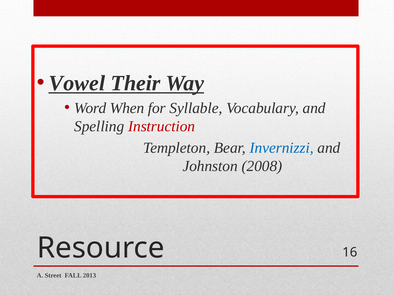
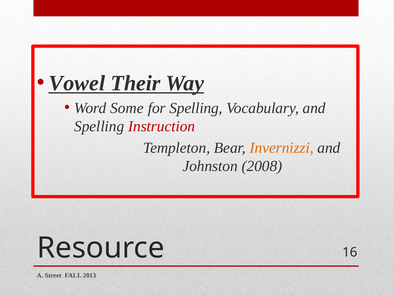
When: When -> Some
for Syllable: Syllable -> Spelling
Invernizzi colour: blue -> orange
